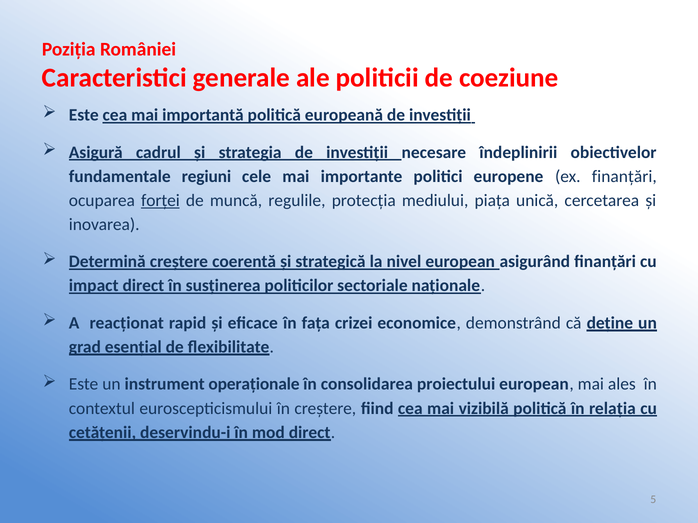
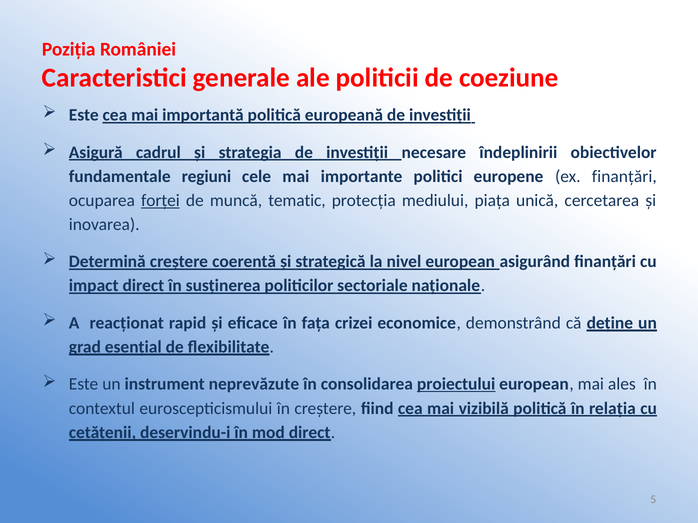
regulile: regulile -> tematic
operaționale: operaționale -> neprevăzute
proiectului underline: none -> present
